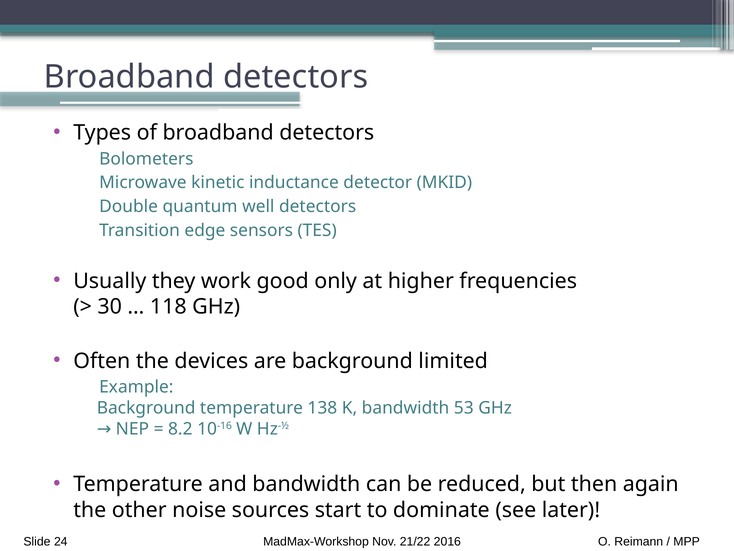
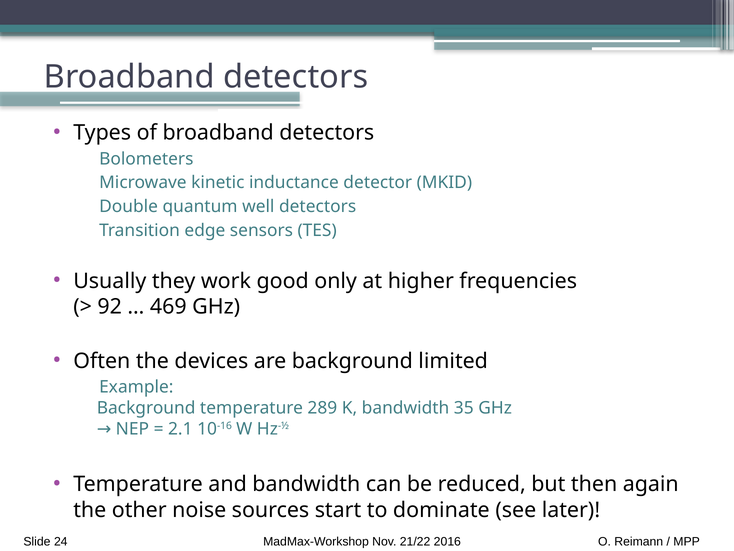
30: 30 -> 92
118: 118 -> 469
138: 138 -> 289
53: 53 -> 35
8.2: 8.2 -> 2.1
